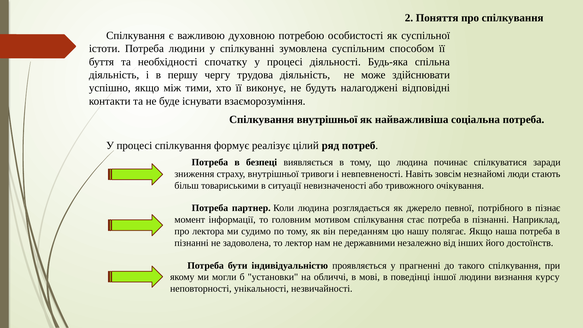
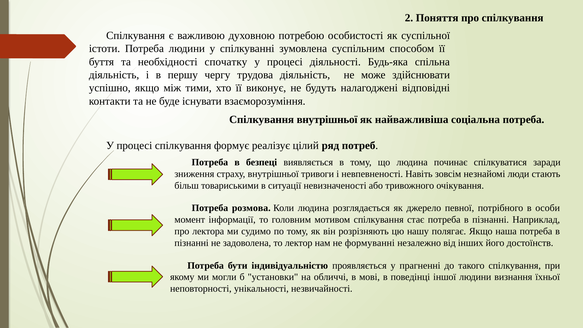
партнер: партнер -> розмова
пізнає: пізнає -> особи
переданням: переданням -> розрізняють
державними: державними -> формуванні
курсу: курсу -> їхньої
